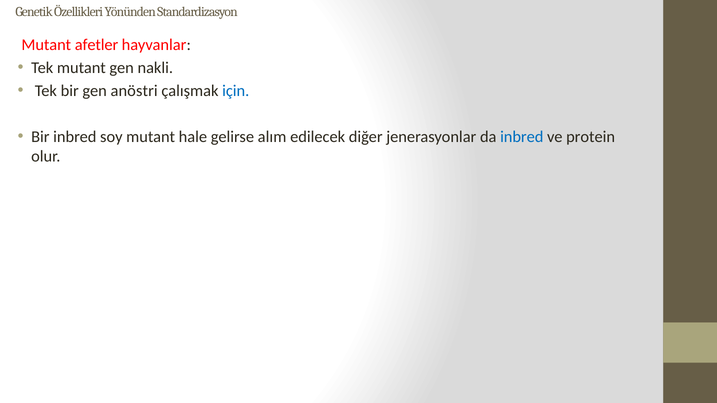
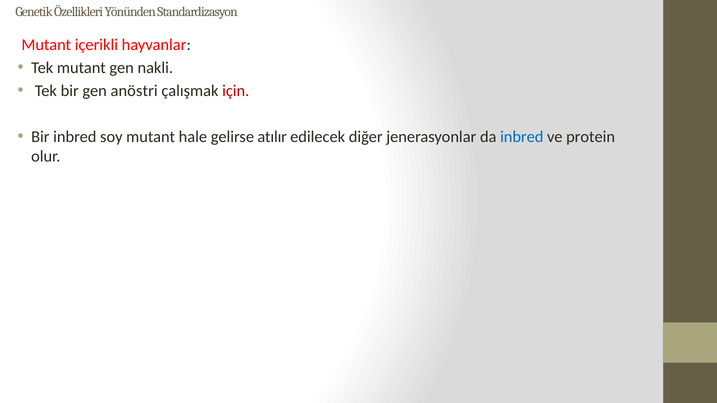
afetler: afetler -> içerikli
için colour: blue -> red
alım: alım -> atılır
